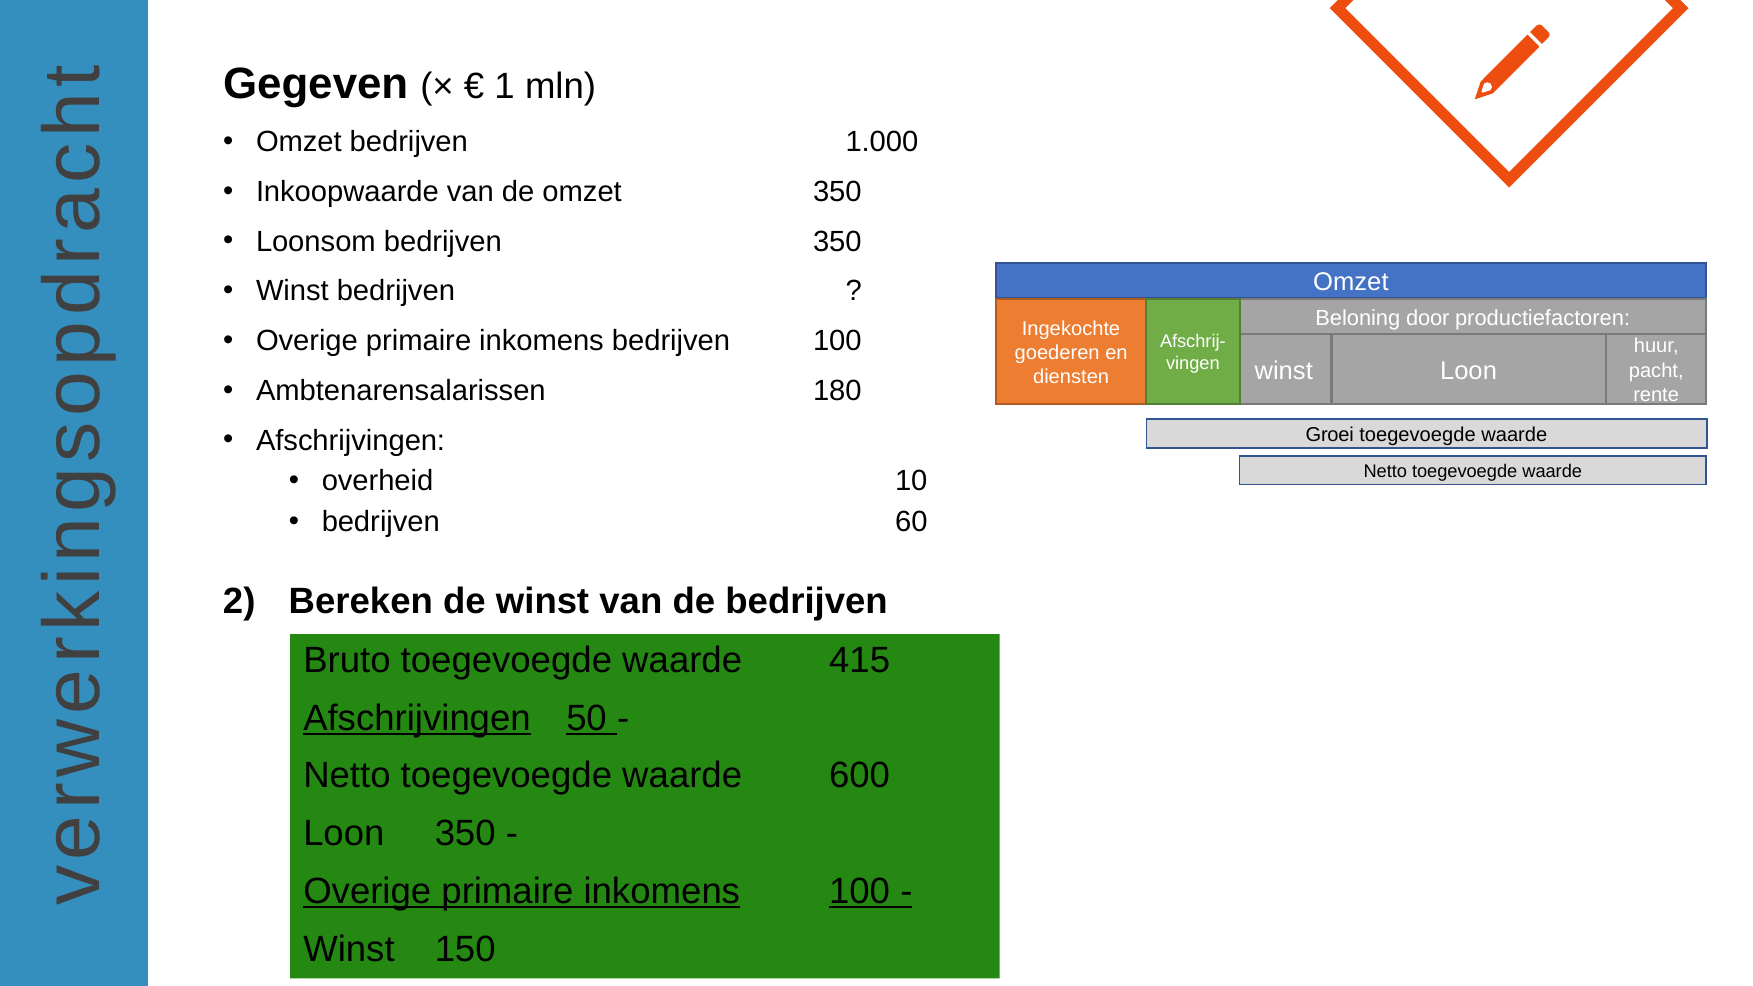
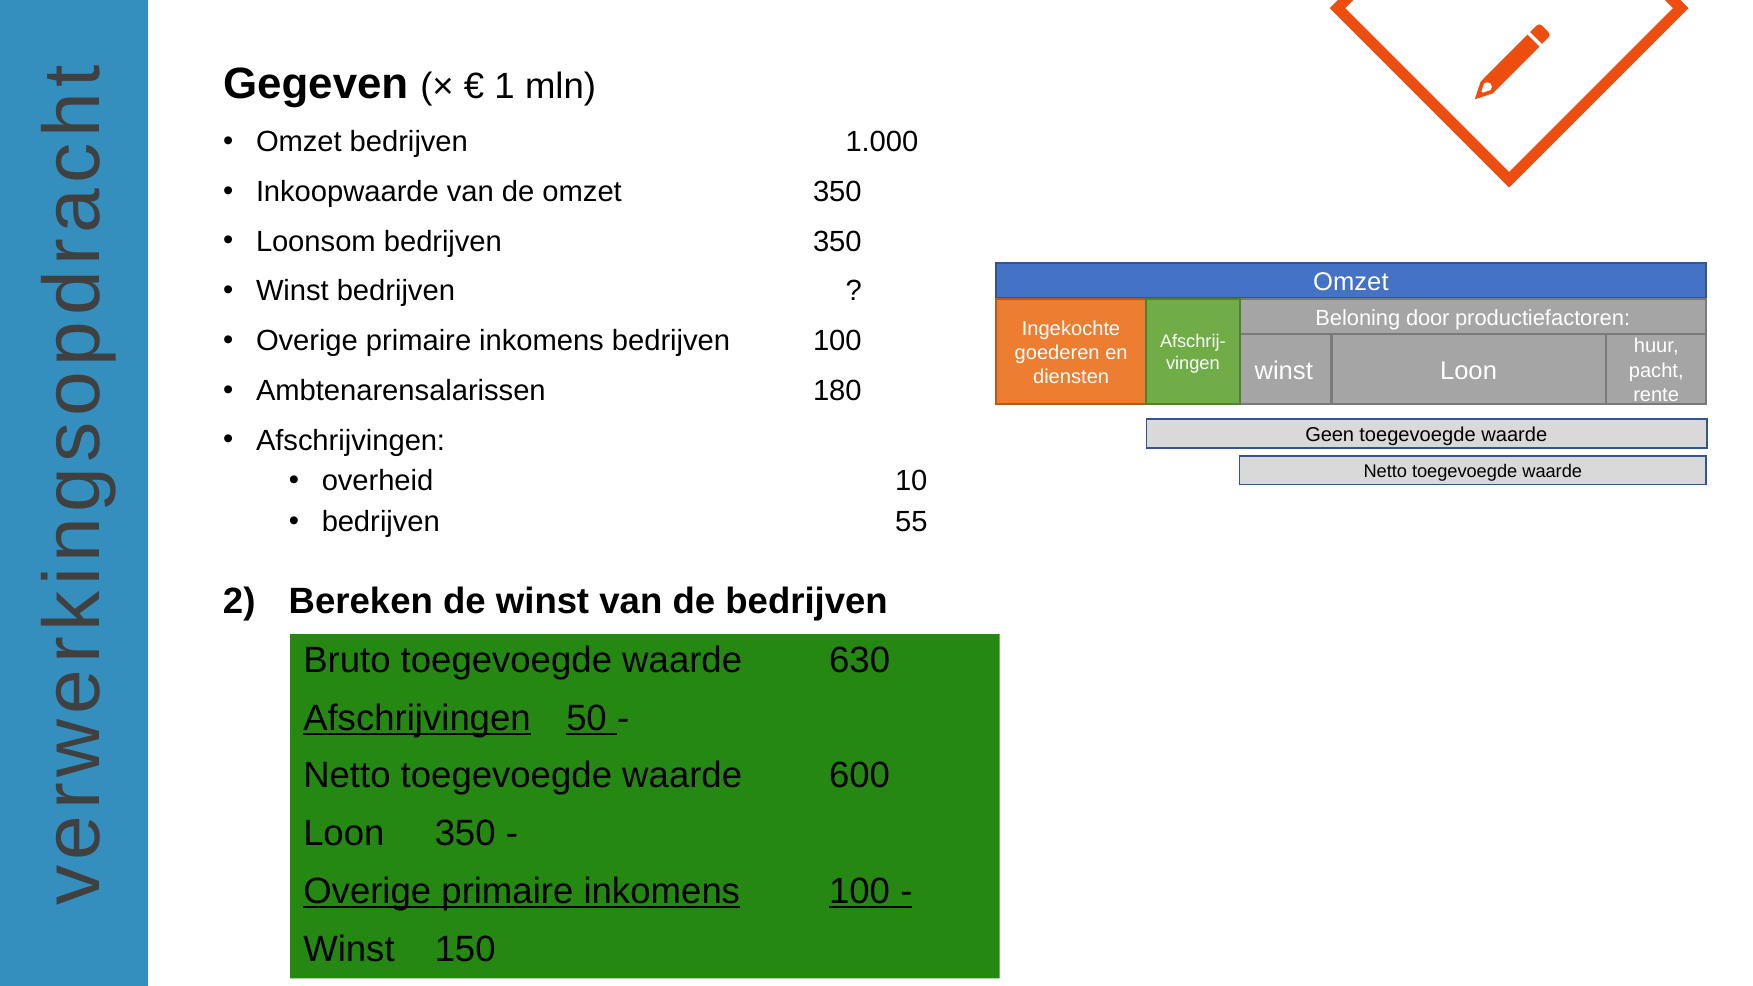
Groei: Groei -> Geen
60: 60 -> 55
415: 415 -> 630
